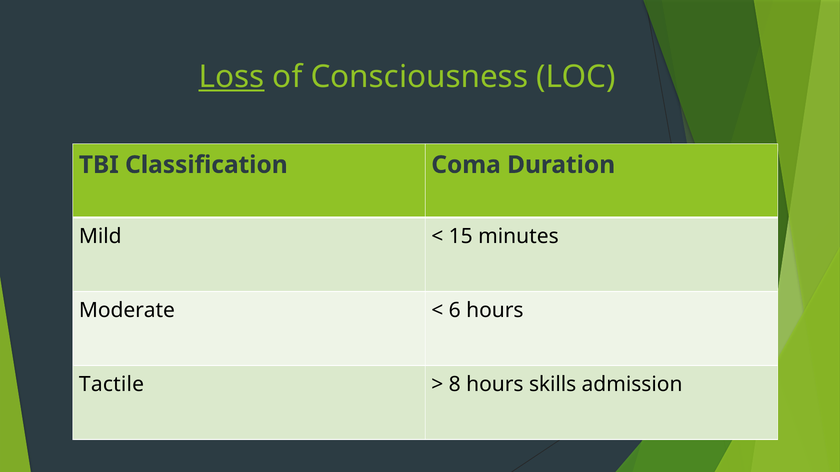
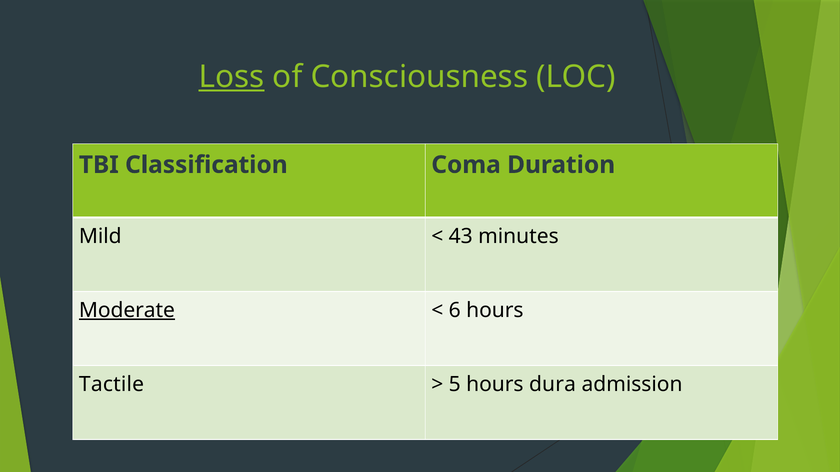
15: 15 -> 43
Moderate underline: none -> present
8: 8 -> 5
skills: skills -> dura
